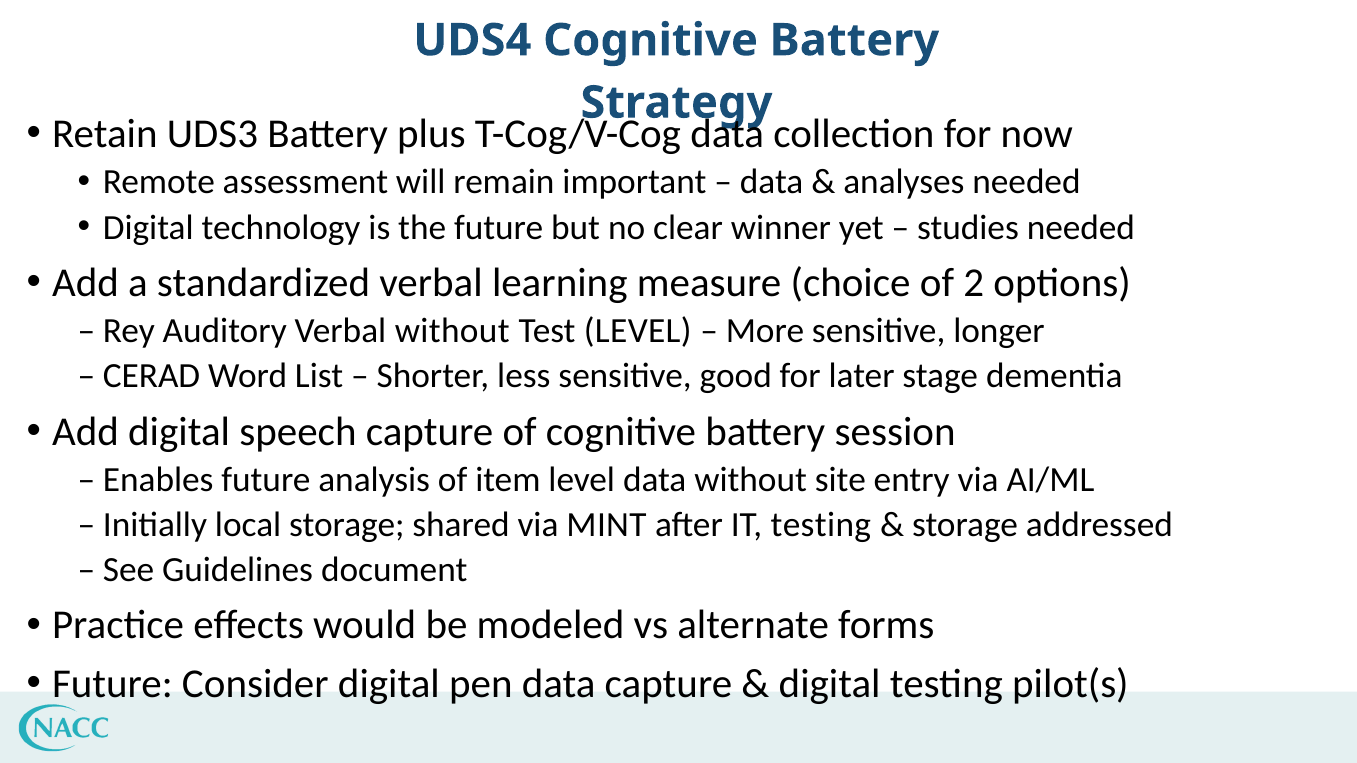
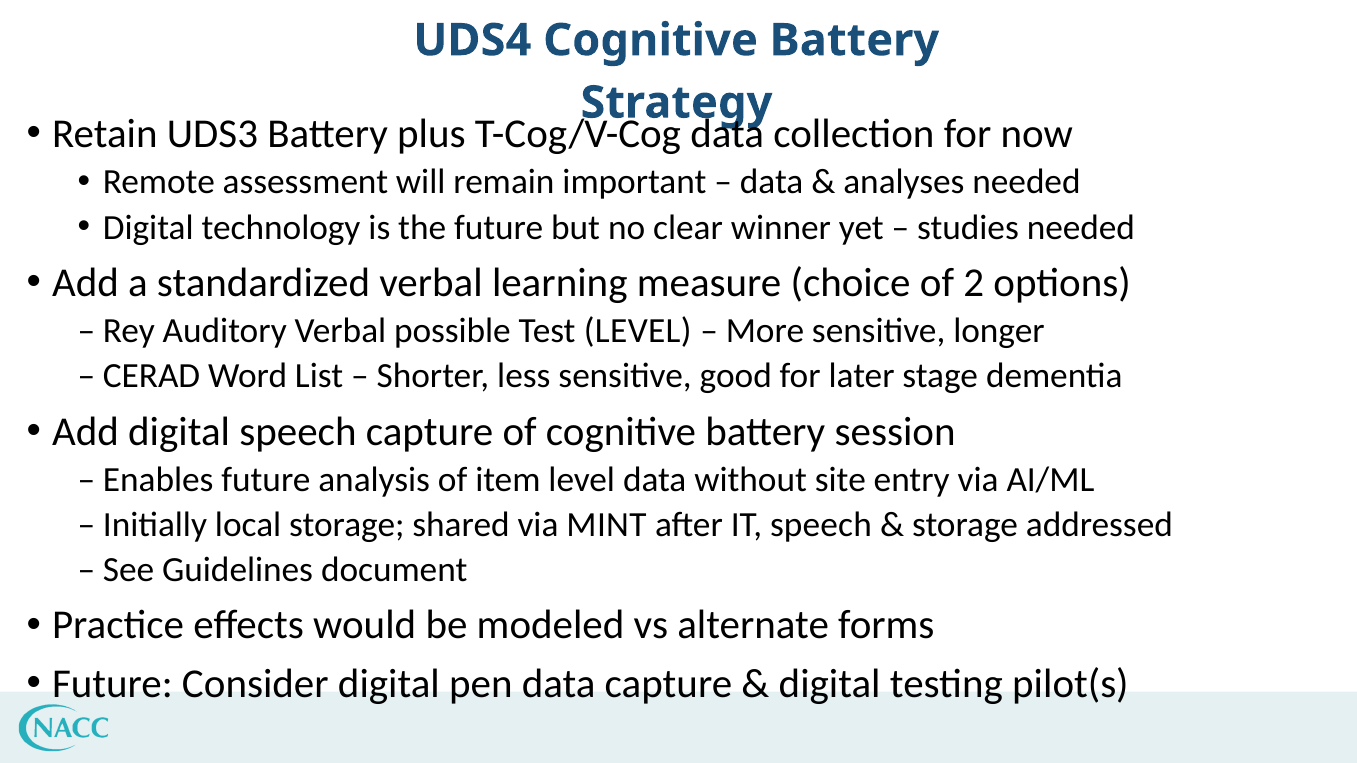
Verbal without: without -> possible
IT testing: testing -> speech
